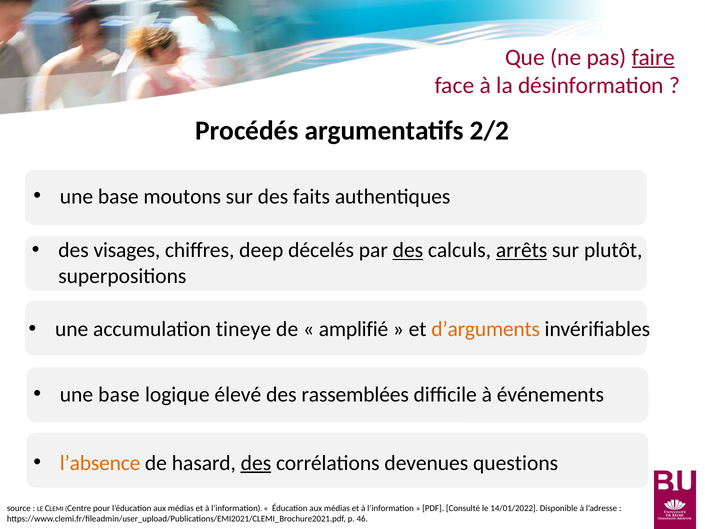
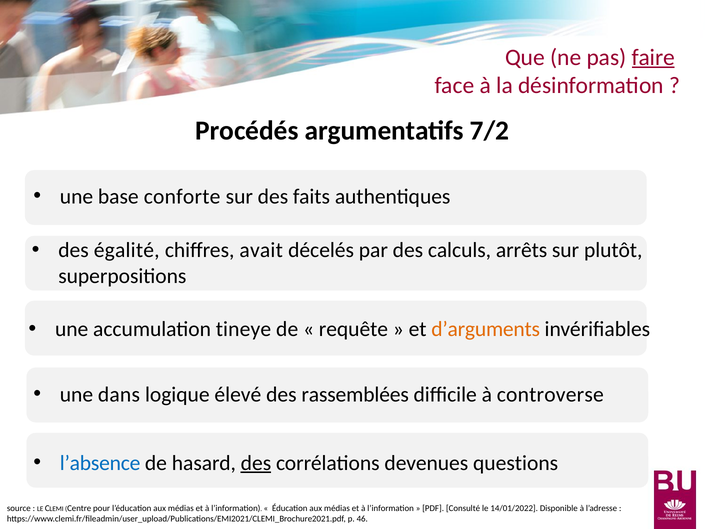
2/2: 2/2 -> 7/2
moutons: moutons -> conforte
visages: visages -> égalité
deep: deep -> avait
des at (408, 250) underline: present -> none
arrêts underline: present -> none
amplifié: amplifié -> requête
base at (119, 394): base -> dans
événements: événements -> controverse
l’absence colour: orange -> blue
